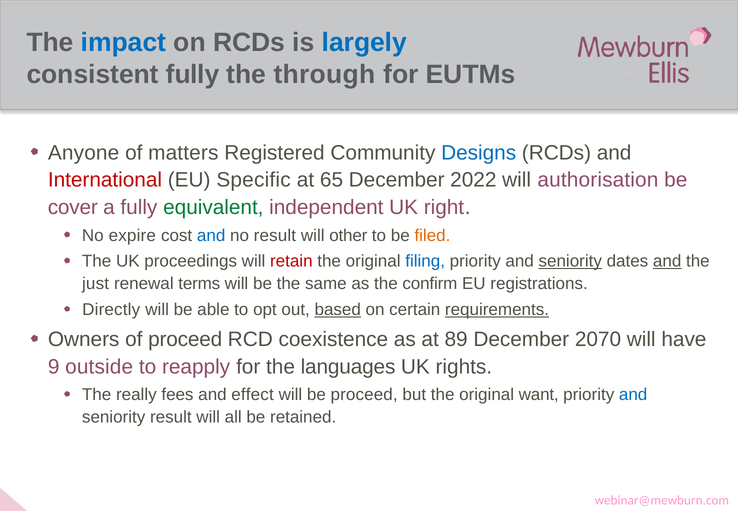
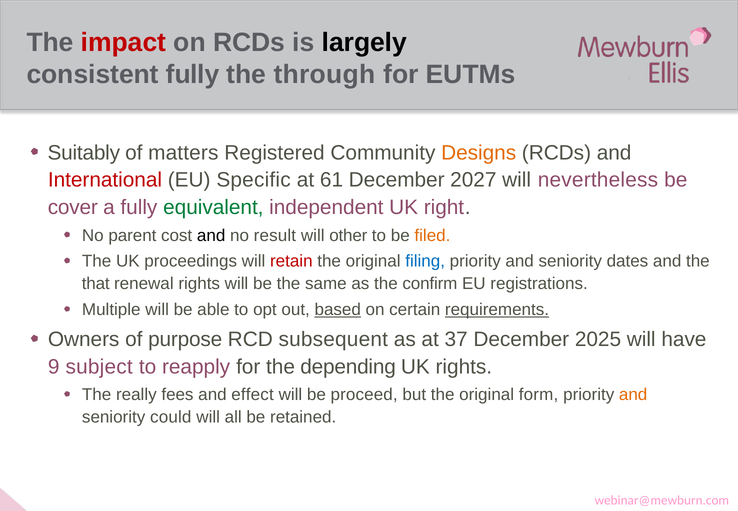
impact colour: blue -> red
largely colour: blue -> black
Anyone: Anyone -> Suitably
Designs colour: blue -> orange
65: 65 -> 61
2022: 2022 -> 2027
authorisation: authorisation -> nevertheless
expire: expire -> parent
and at (211, 235) colour: blue -> black
seniority at (570, 261) underline: present -> none
and at (667, 261) underline: present -> none
just: just -> that
renewal terms: terms -> rights
Directly: Directly -> Multiple
of proceed: proceed -> purpose
coexistence: coexistence -> subsequent
89: 89 -> 37
2070: 2070 -> 2025
outside: outside -> subject
languages: languages -> depending
want: want -> form
and at (633, 395) colour: blue -> orange
seniority result: result -> could
